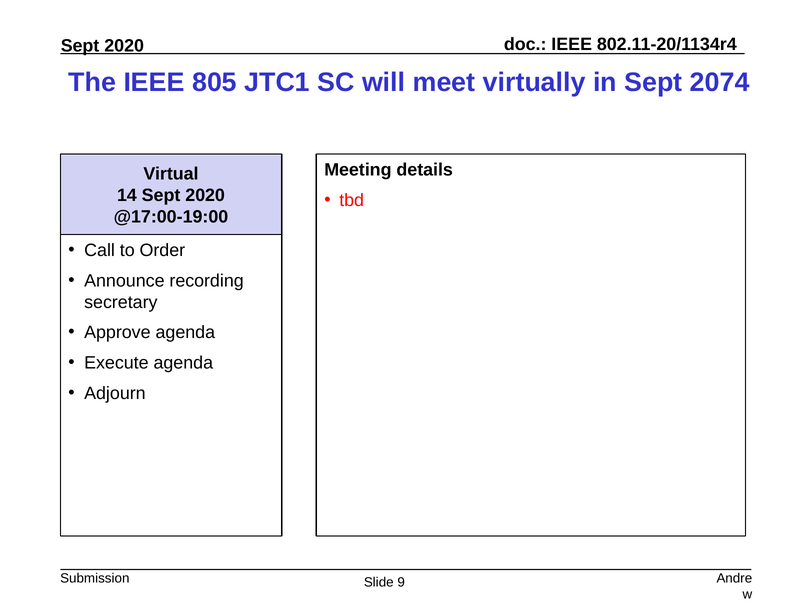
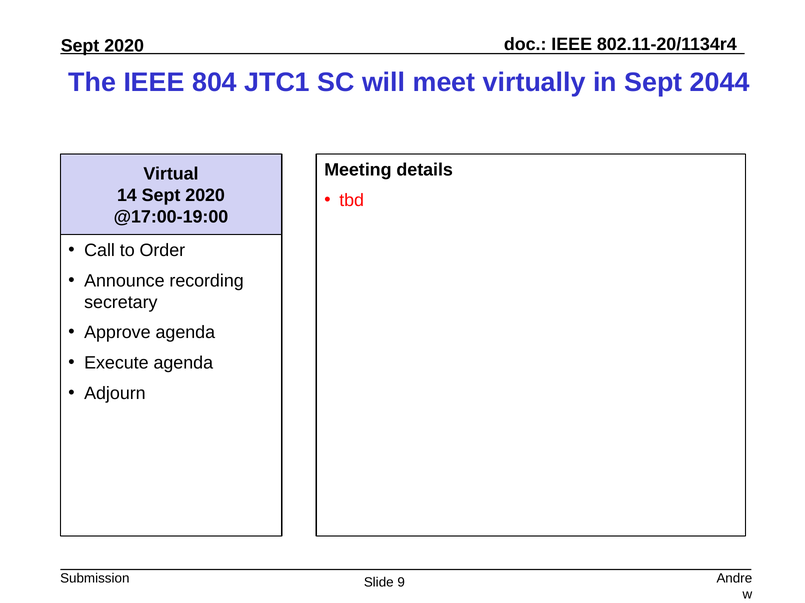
805: 805 -> 804
2074: 2074 -> 2044
